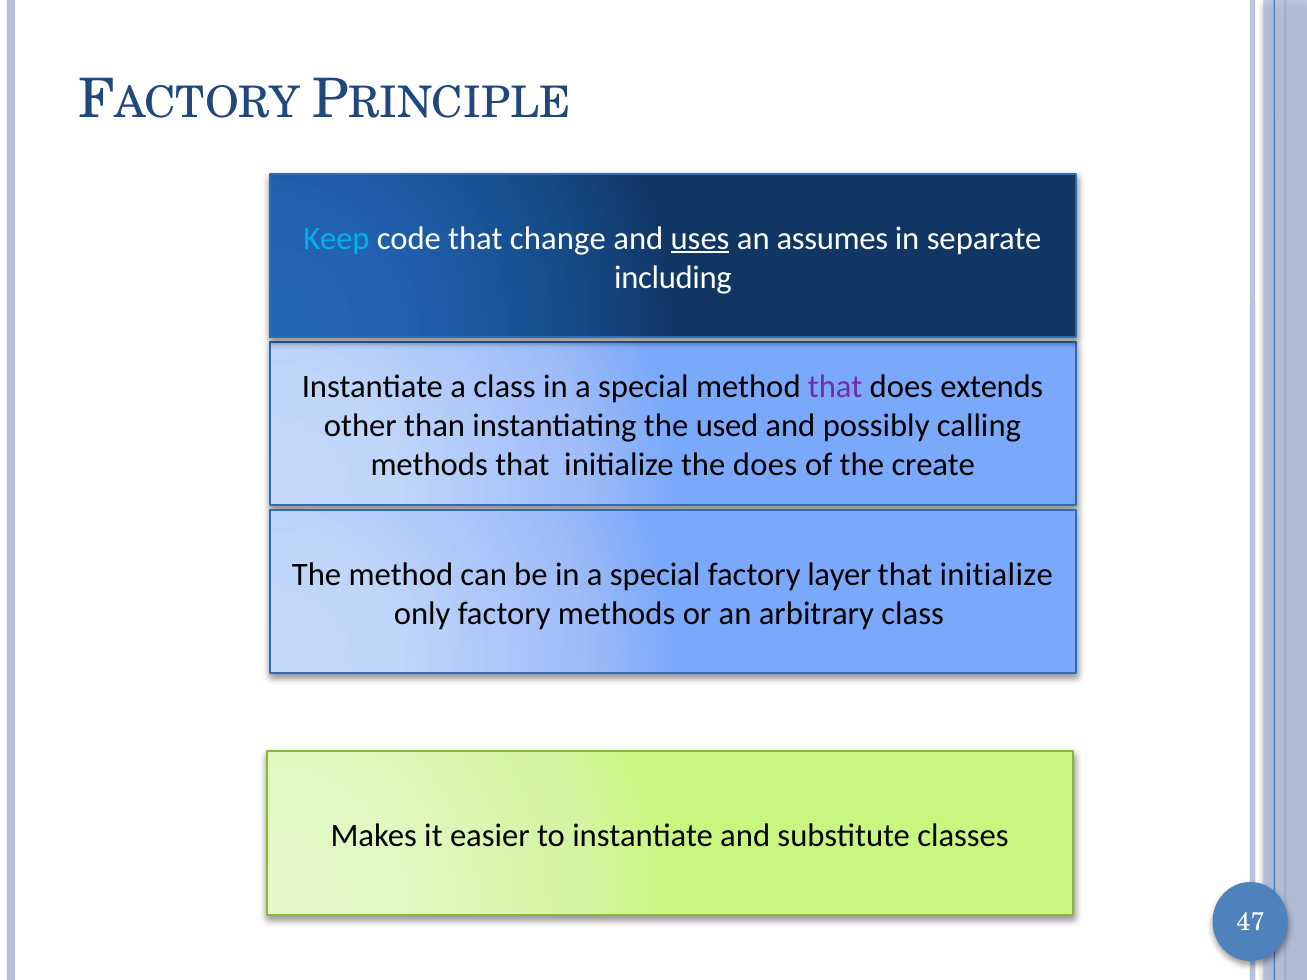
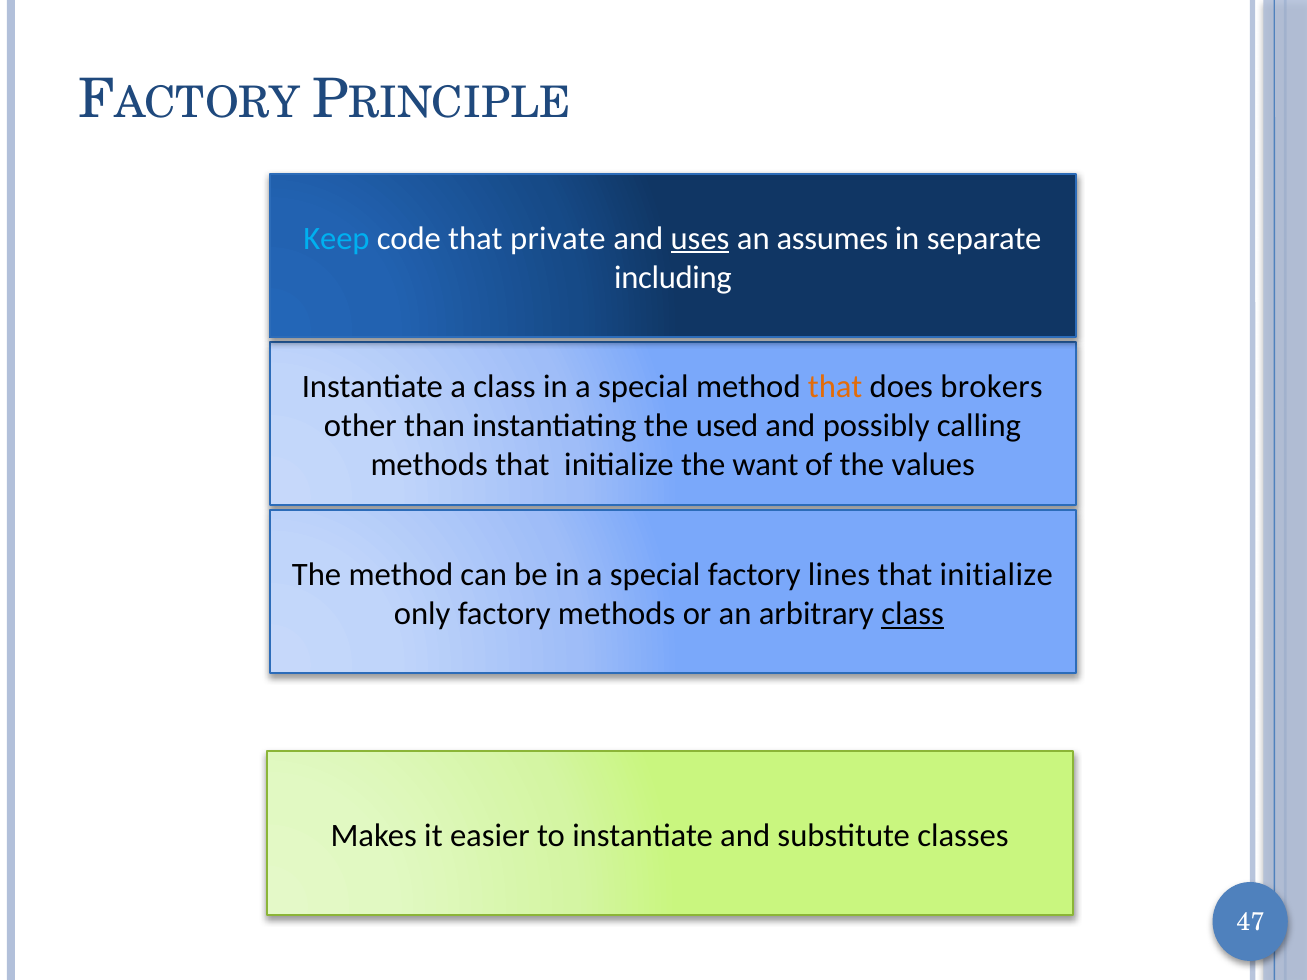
change: change -> private
that at (835, 387) colour: purple -> orange
extends: extends -> brokers
the does: does -> want
create: create -> values
layer: layer -> lines
class at (913, 614) underline: none -> present
